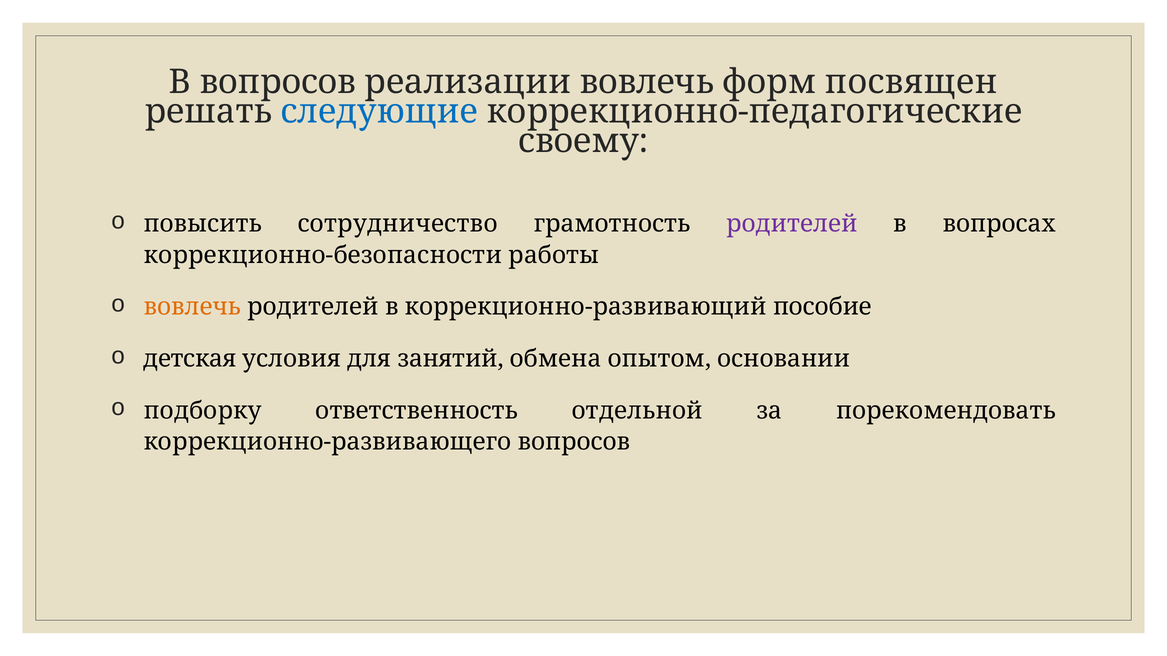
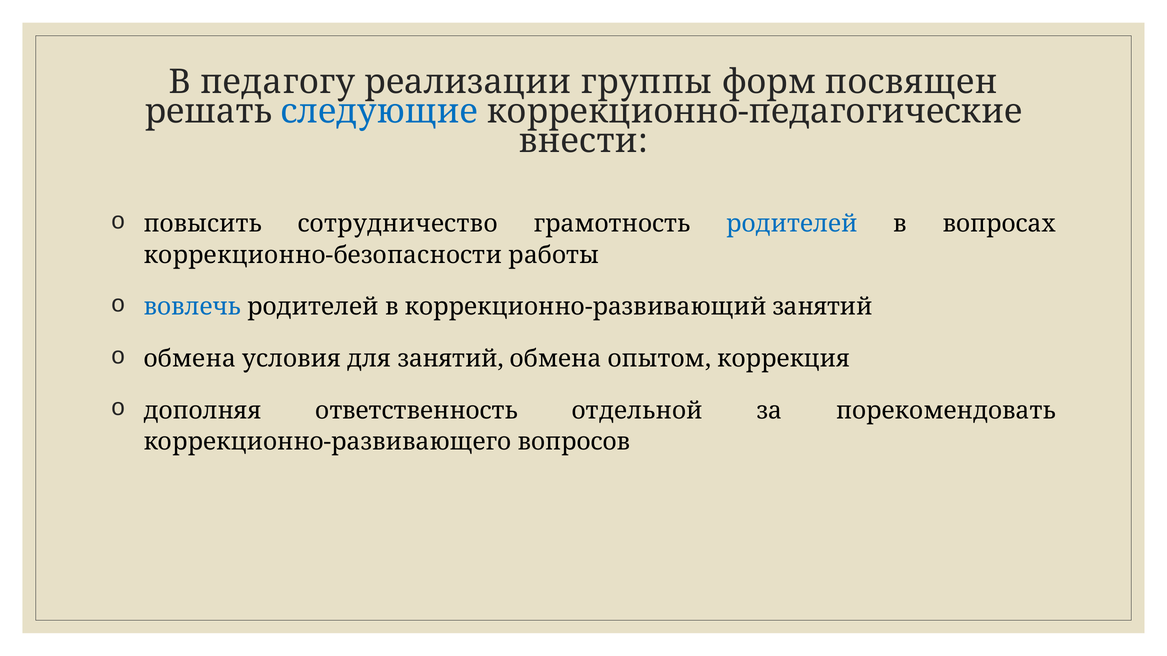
В вопросов: вопросов -> педагогу
реализации вовлечь: вовлечь -> группы
своему: своему -> внести
родителей at (792, 224) colour: purple -> blue
вовлечь at (192, 307) colour: orange -> blue
коррекционно-развивающий пособие: пособие -> занятий
детская at (190, 359): детская -> обмена
основании: основании -> коррекция
подборку: подборку -> дополняя
